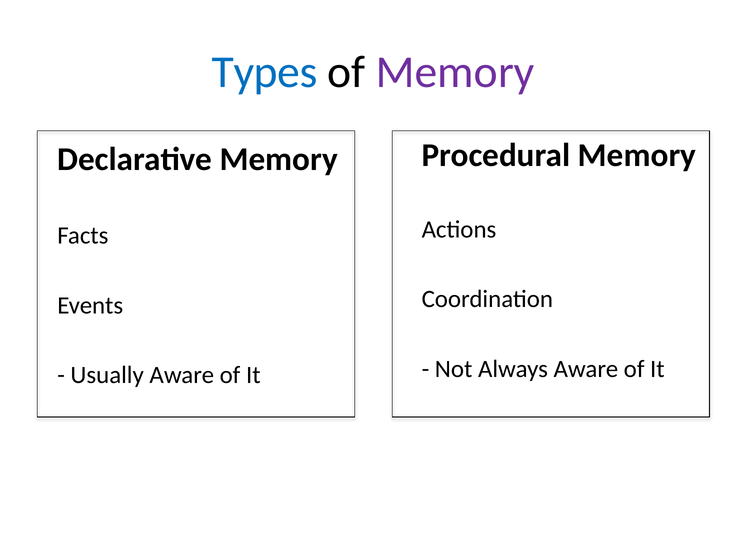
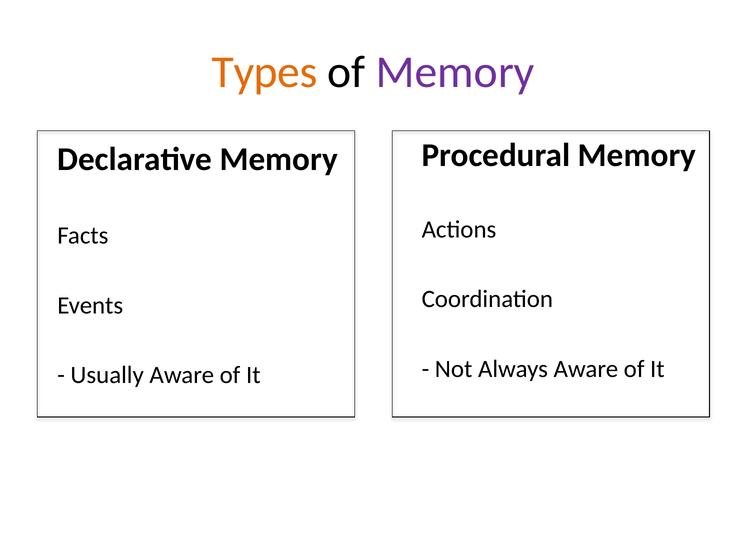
Types colour: blue -> orange
